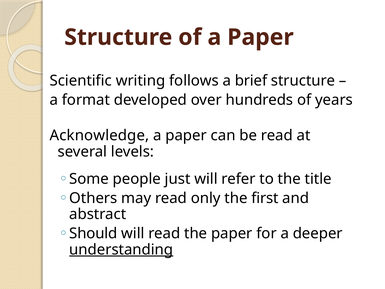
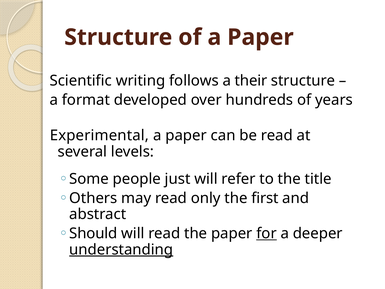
brief: brief -> their
Acknowledge: Acknowledge -> Experimental
for underline: none -> present
